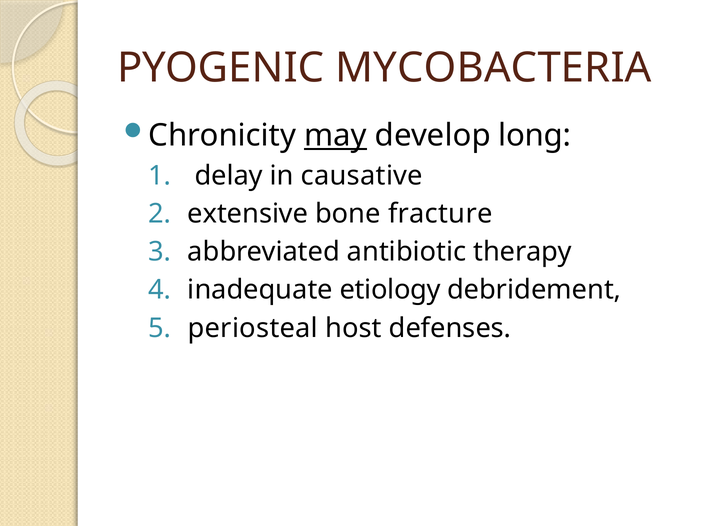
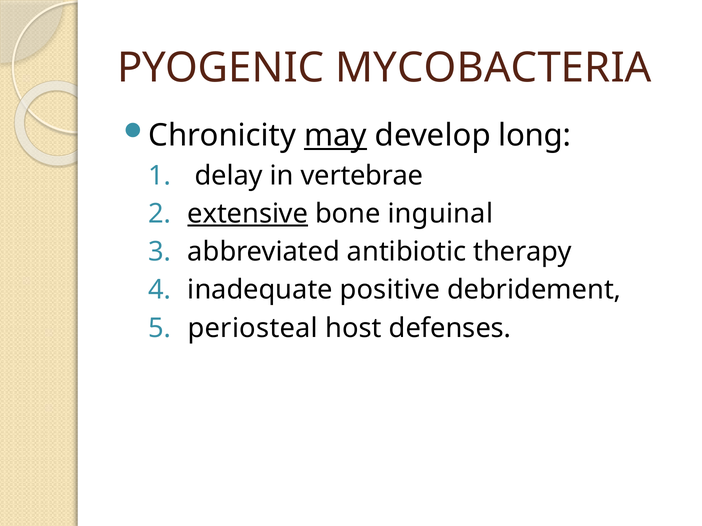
causative: causative -> vertebrae
extensive underline: none -> present
fracture: fracture -> inguinal
etiology: etiology -> positive
